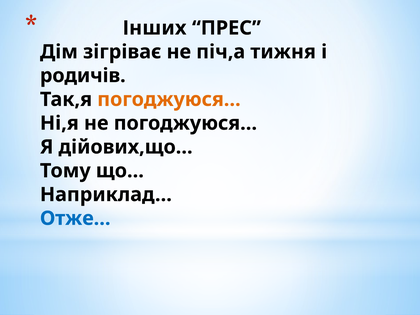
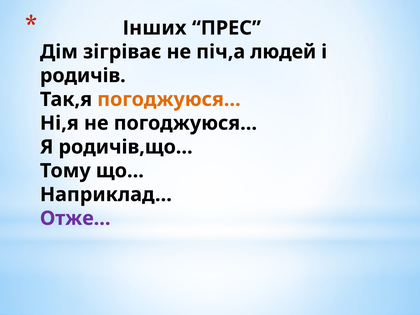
тижня: тижня -> людей
дійових,що…: дійових,що… -> родичів,що…
Отже… colour: blue -> purple
